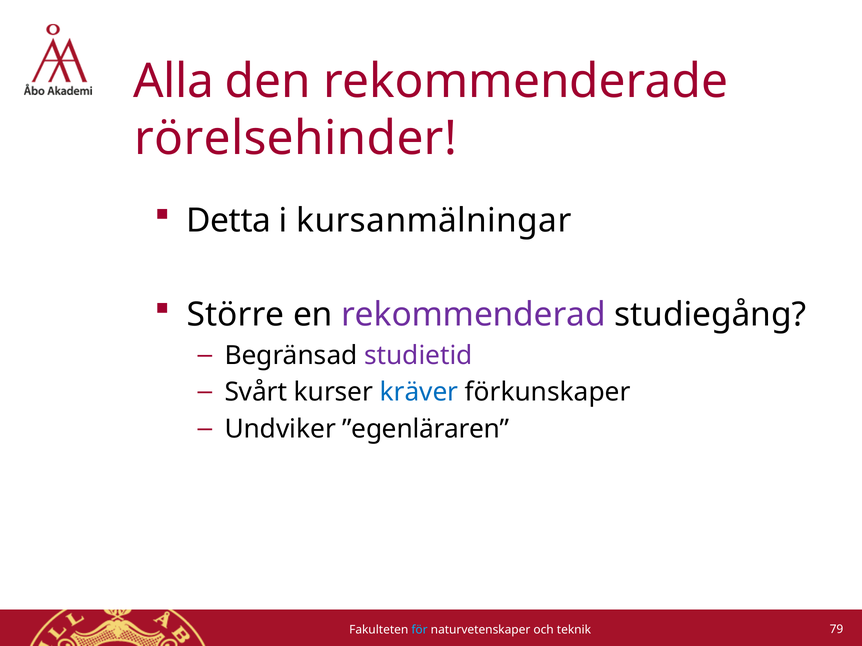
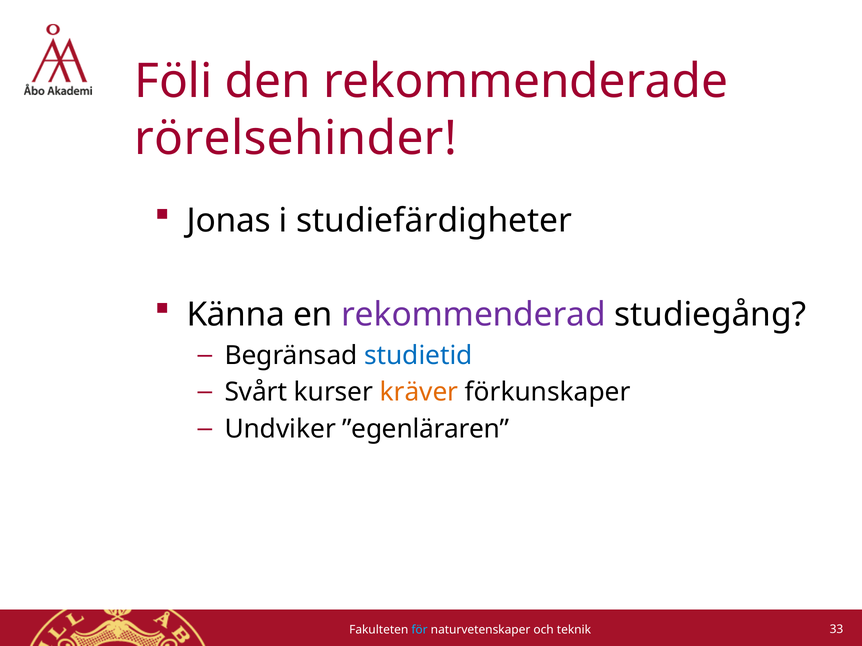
Alla: Alla -> Föli
Detta: Detta -> Jonas
kursanmälningar: kursanmälningar -> studiefärdigheter
Större: Större -> Känna
studietid colour: purple -> blue
kräver colour: blue -> orange
79: 79 -> 33
